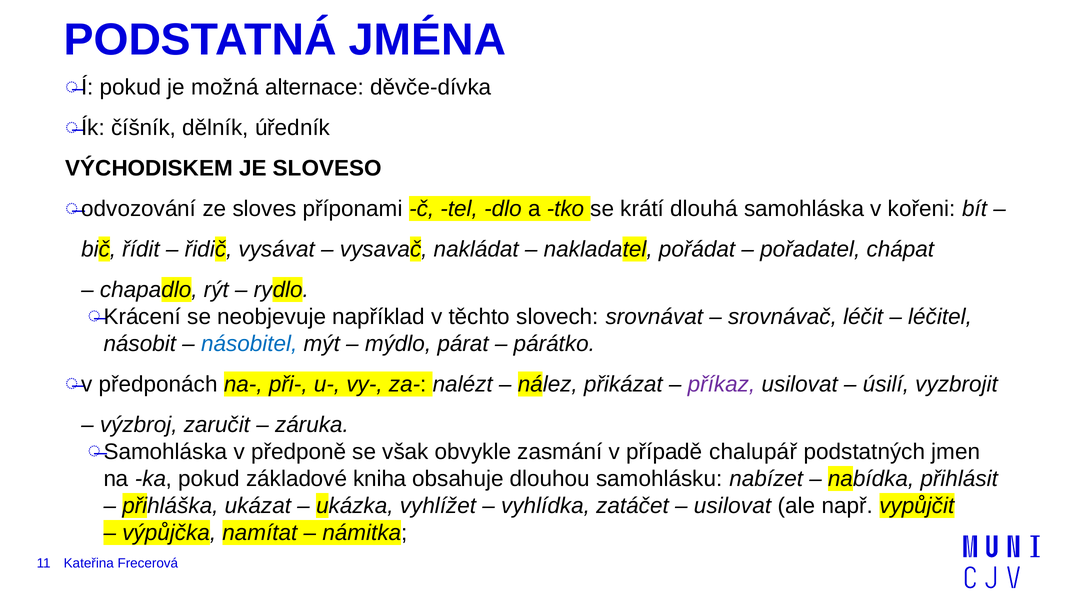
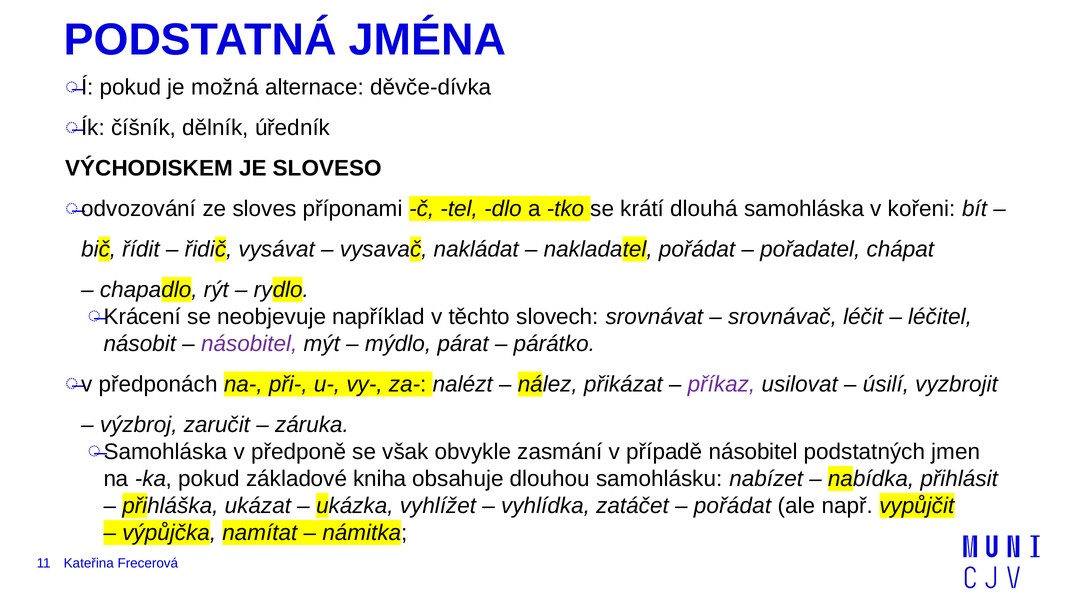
násobitel at (249, 344) colour: blue -> purple
případě chalupář: chalupář -> násobitel
usilovat at (732, 506): usilovat -> pořádat
